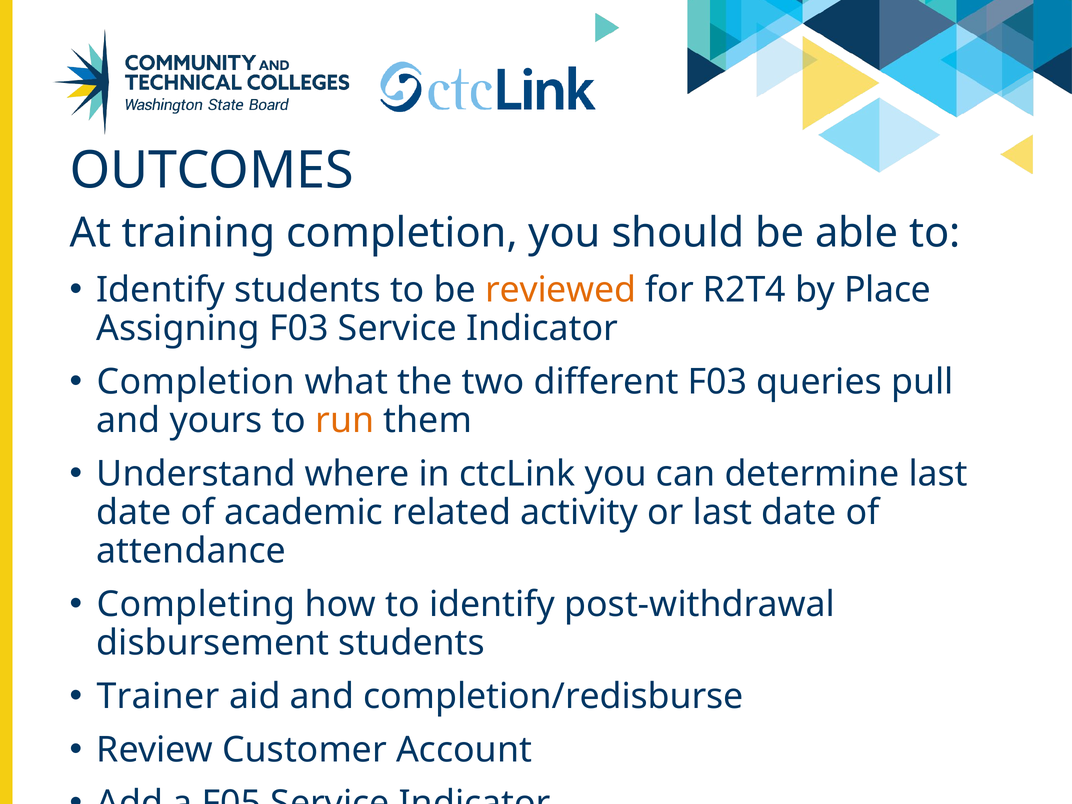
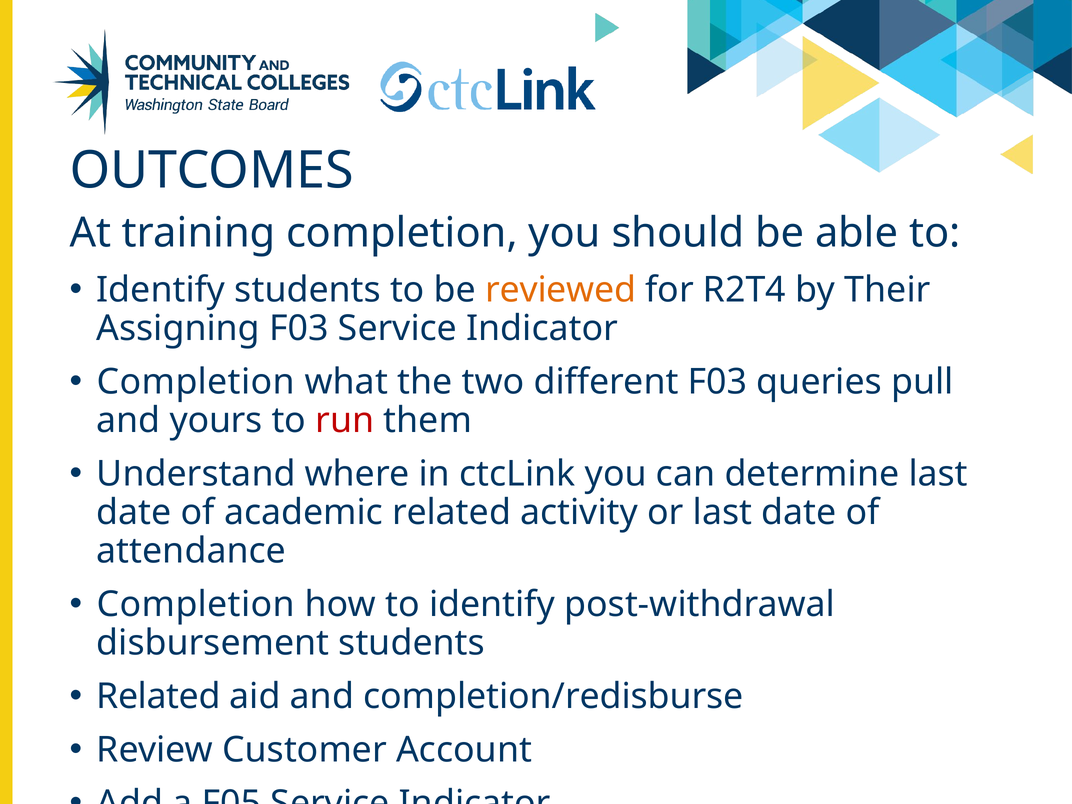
Place: Place -> Their
run colour: orange -> red
Completing at (196, 605): Completing -> Completion
Trainer at (158, 697): Trainer -> Related
